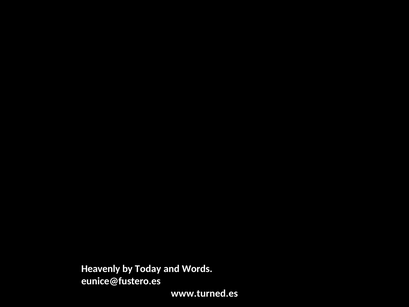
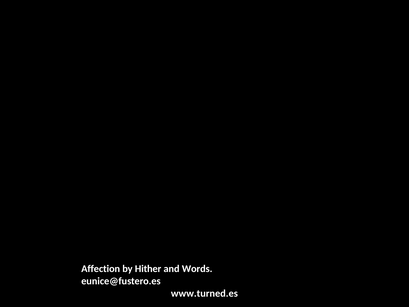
Heavenly: Heavenly -> Affection
Today: Today -> Hither
